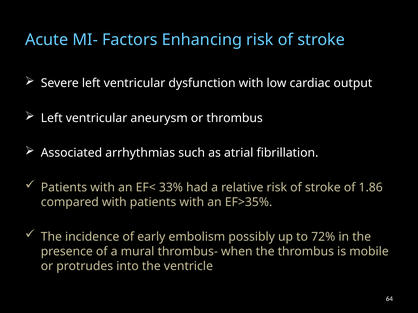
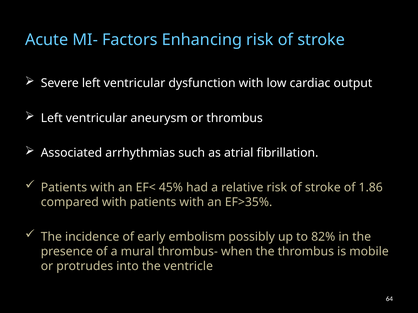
33%: 33% -> 45%
72%: 72% -> 82%
